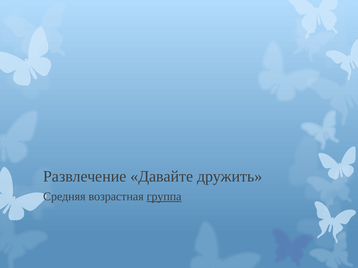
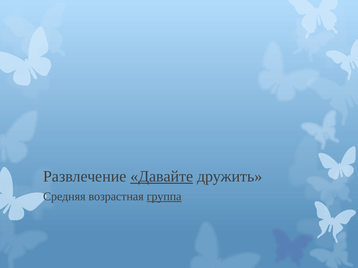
Давайте underline: none -> present
